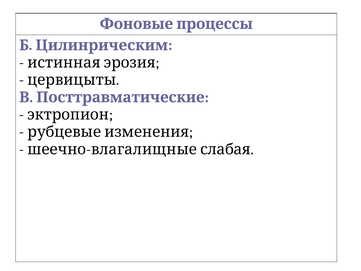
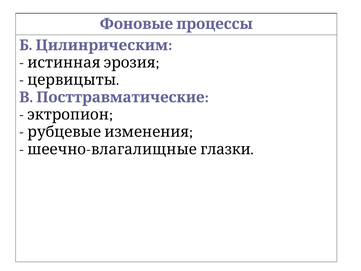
слабая: слабая -> глазки
